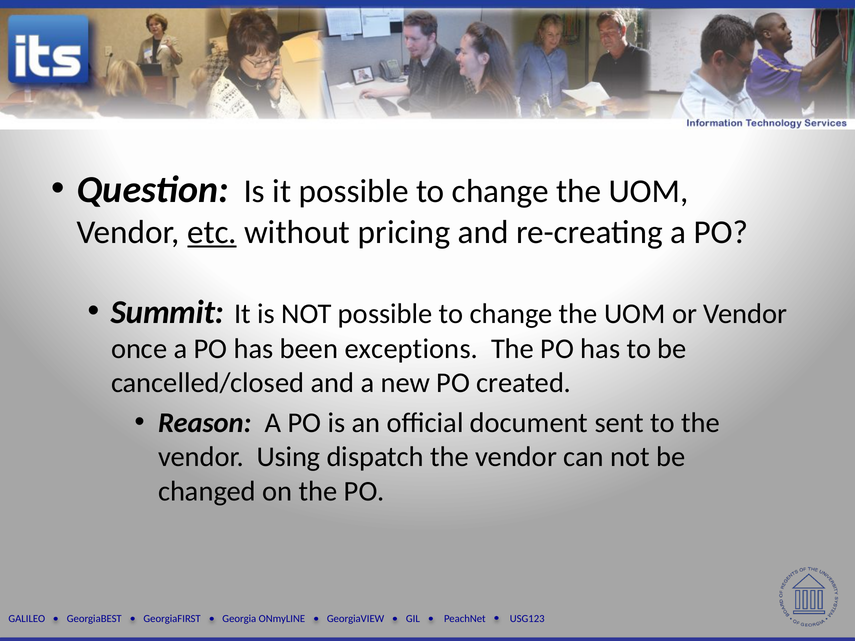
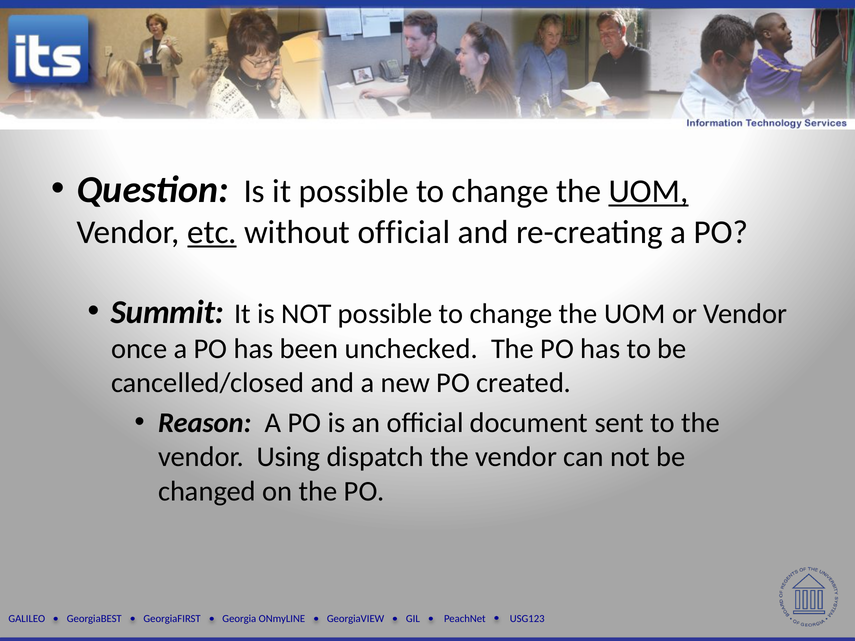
UOM at (649, 191) underline: none -> present
without pricing: pricing -> official
exceptions: exceptions -> unchecked
